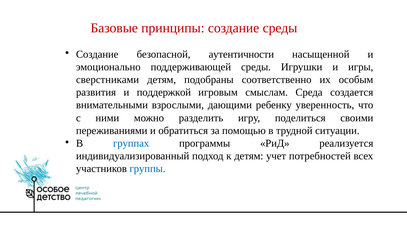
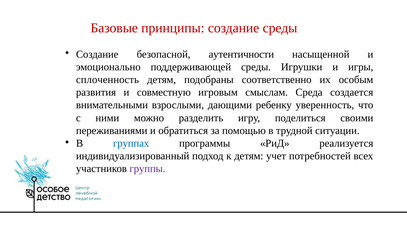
сверстниками: сверстниками -> сплоченность
поддержкой: поддержкой -> совместную
группы colour: blue -> purple
